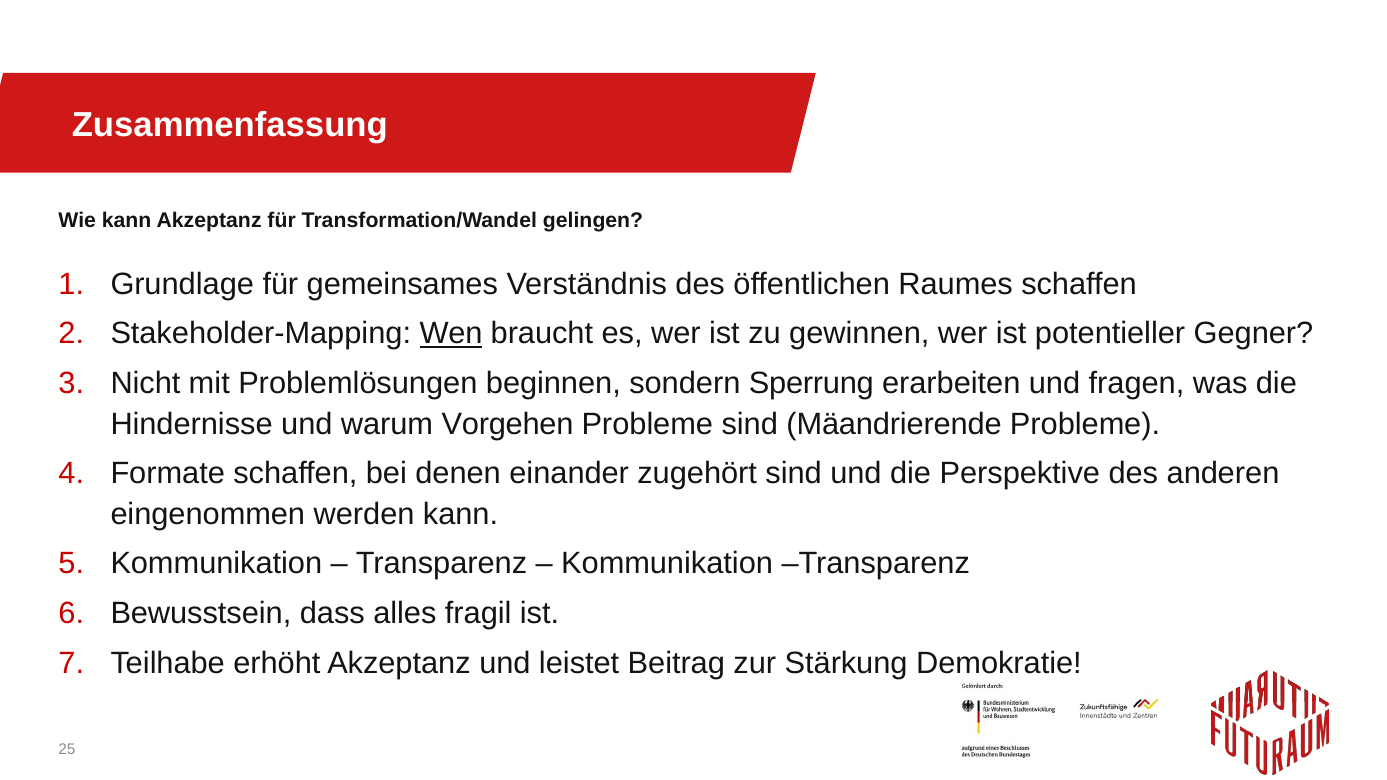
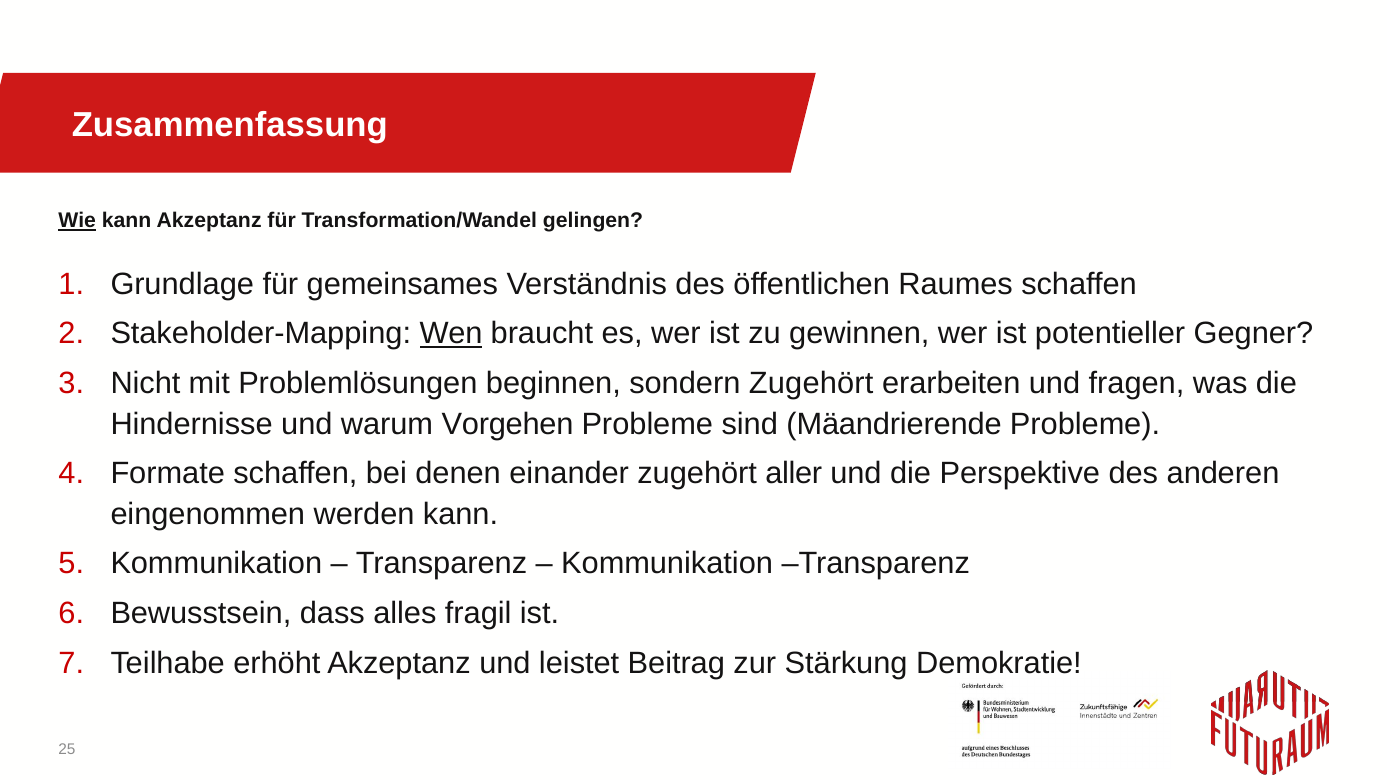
Wie underline: none -> present
sondern Sperrung: Sperrung -> Zugehört
zugehört sind: sind -> aller
